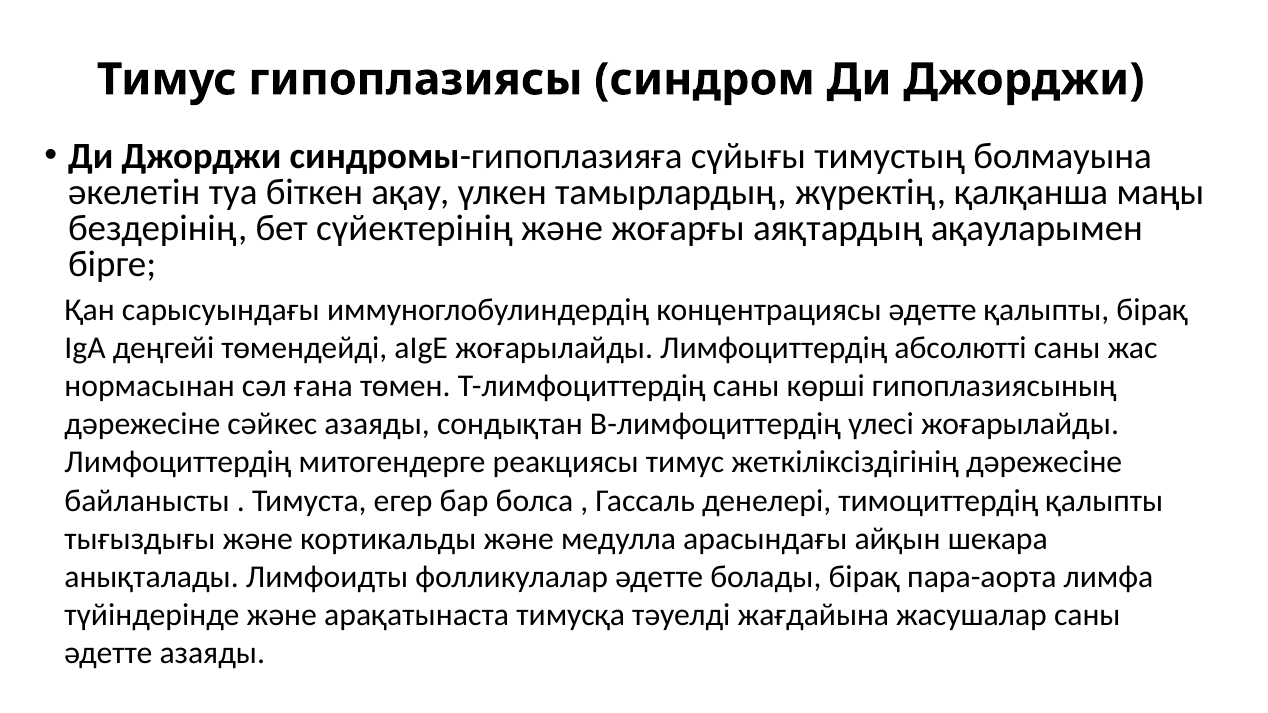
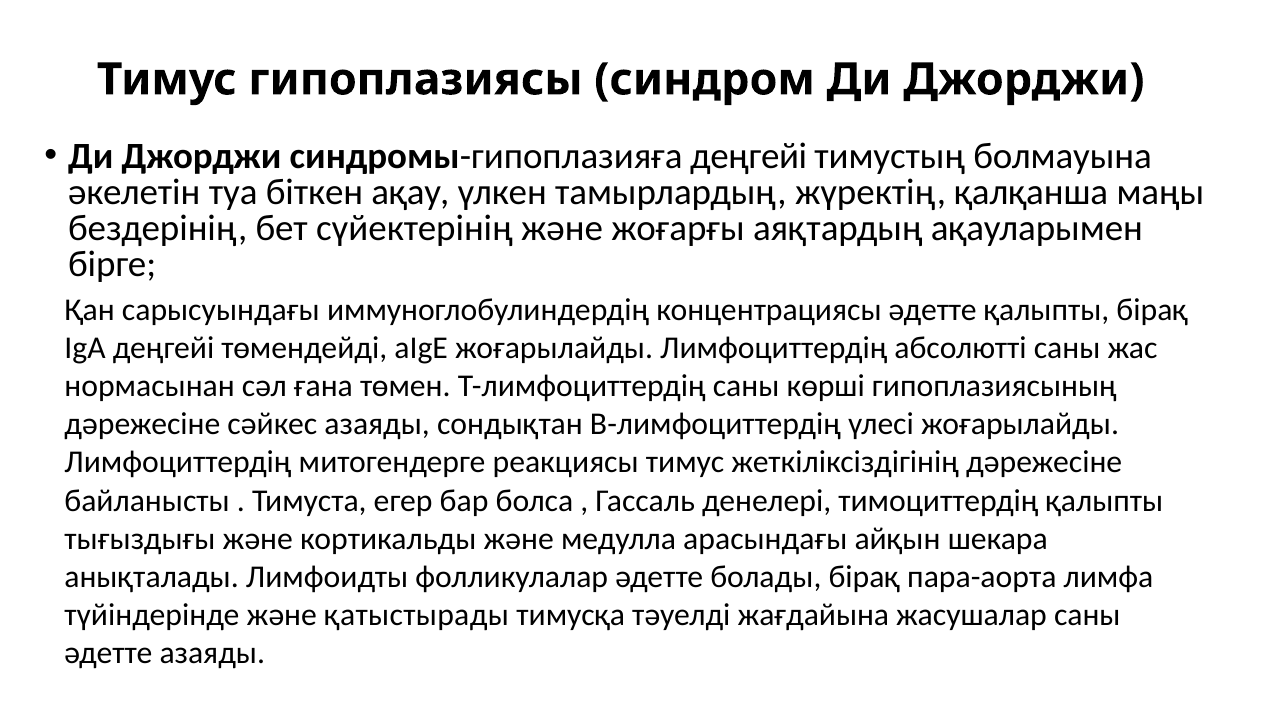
синдромы-гипоплазияға сүйығы: сүйығы -> деңгейі
арақатынаста: арақатынаста -> қатыстырады
